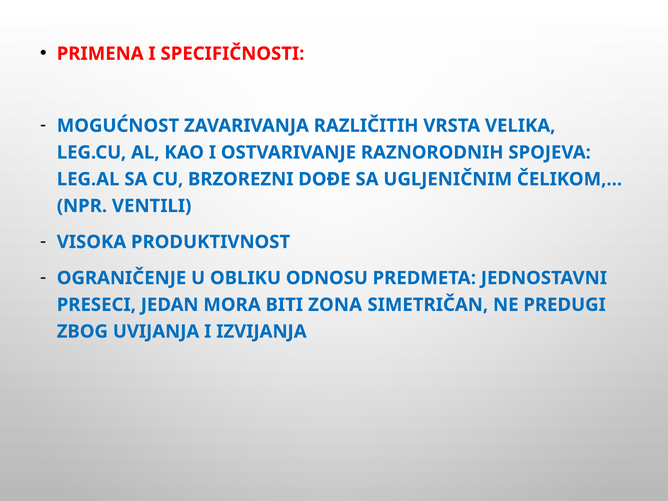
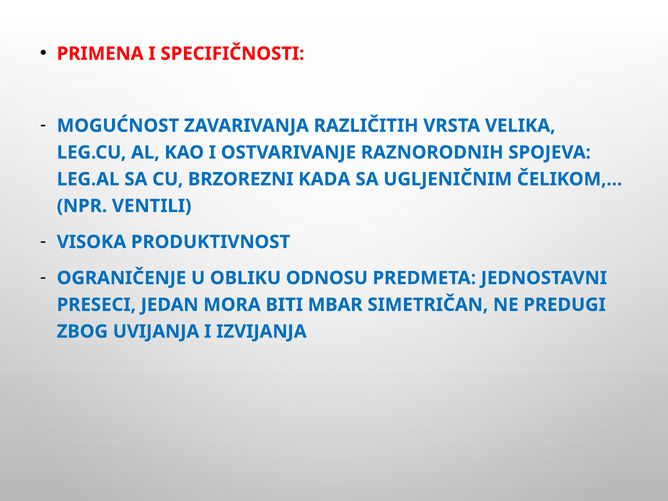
DOĐE: DOĐE -> KADA
ZONA: ZONA -> MBAR
